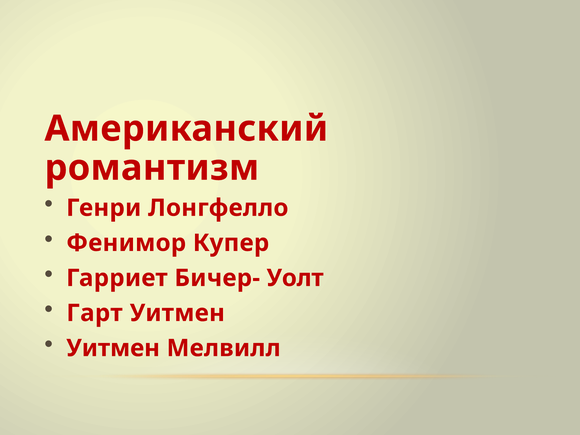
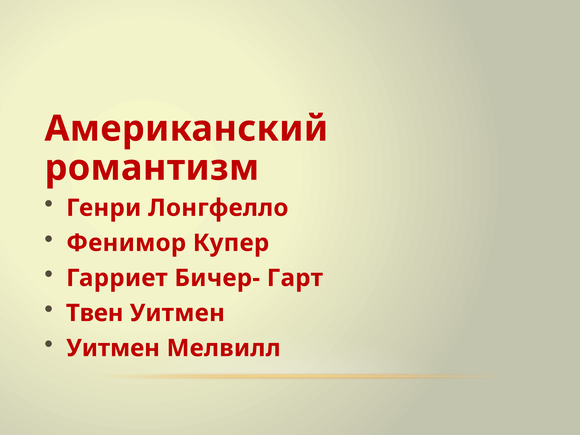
Уолт: Уолт -> Гарт
Гарт: Гарт -> Твен
